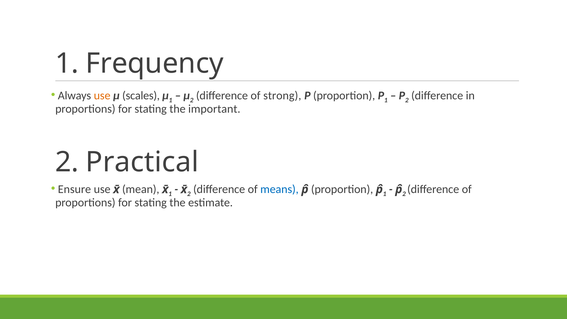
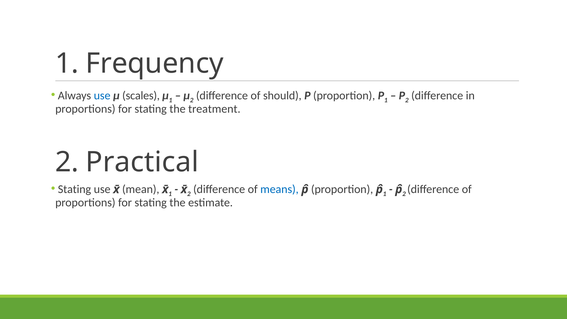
use at (102, 96) colour: orange -> blue
strong: strong -> should
important: important -> treatment
Ensure at (74, 189): Ensure -> Stating
